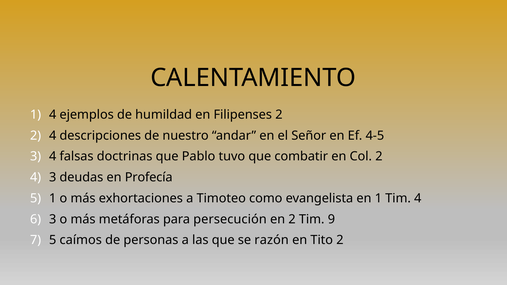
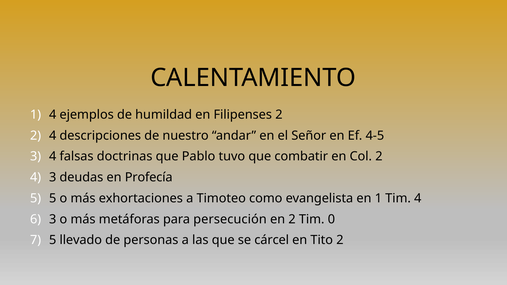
5 1: 1 -> 5
9: 9 -> 0
caímos: caímos -> llevado
razón: razón -> cárcel
